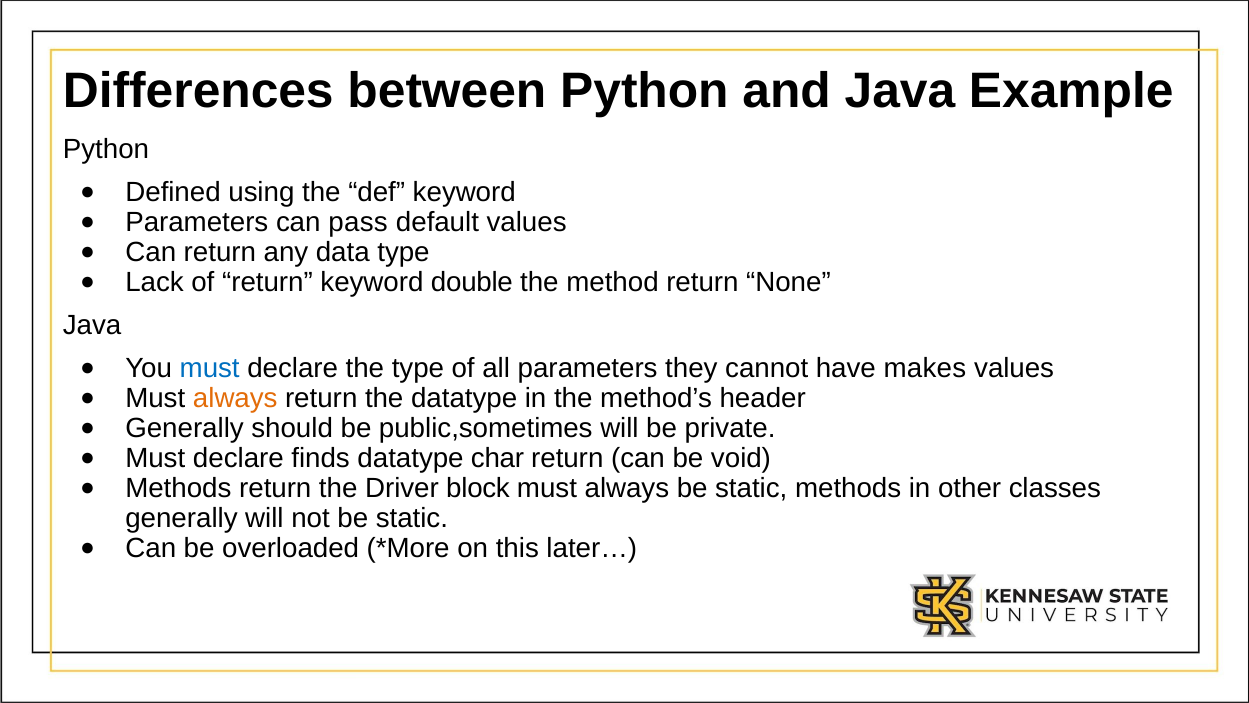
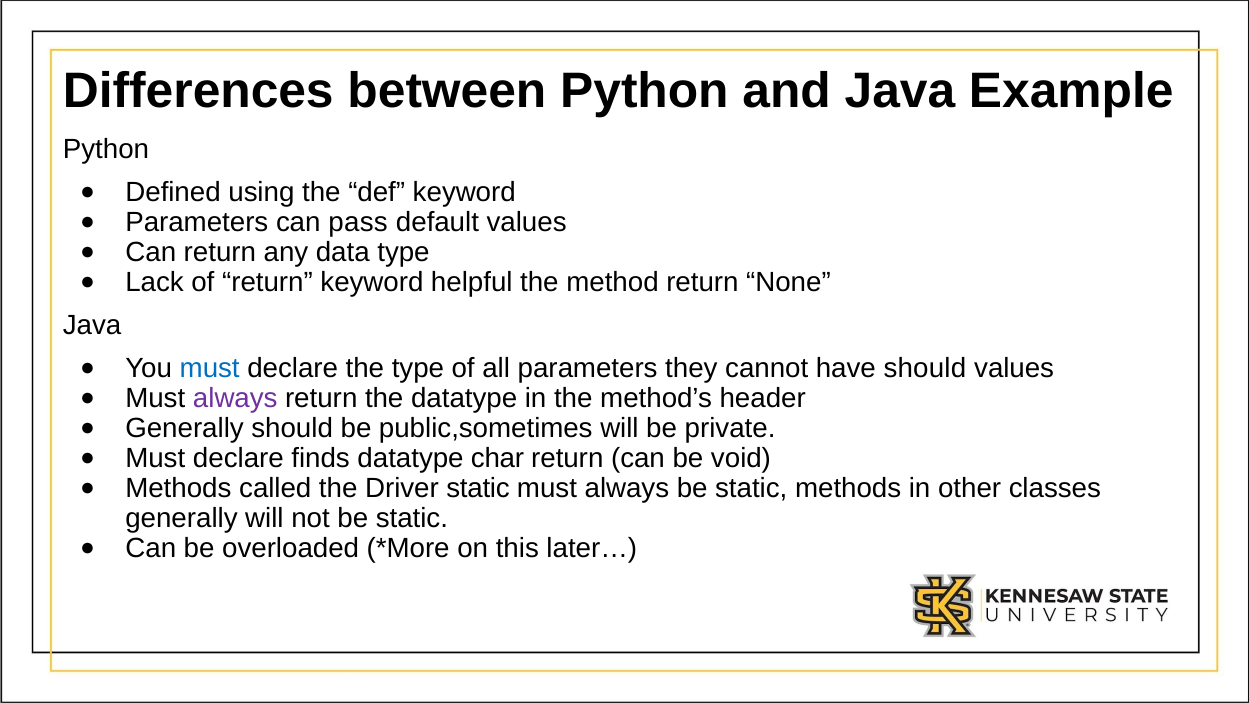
double: double -> helpful
have makes: makes -> should
always at (235, 398) colour: orange -> purple
Methods return: return -> called
Driver block: block -> static
